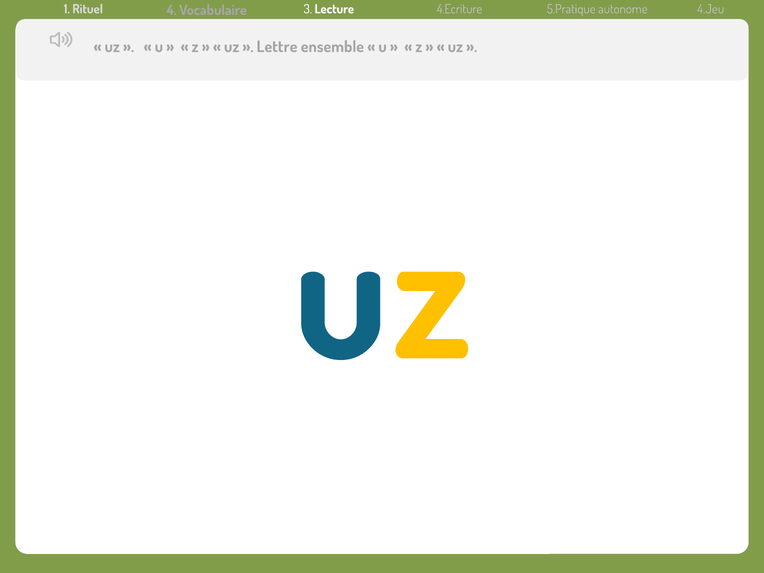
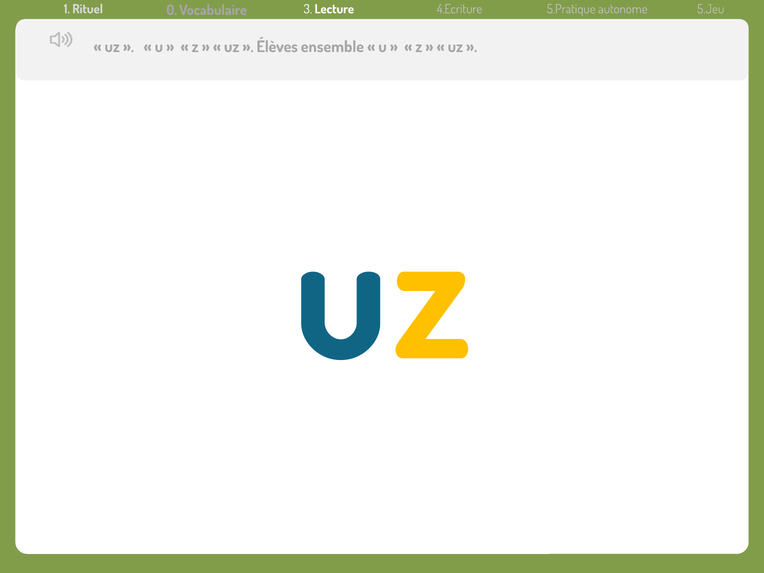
4: 4 -> 0
4.Jeu: 4.Jeu -> 5.Jeu
Lettre: Lettre -> Élèves
